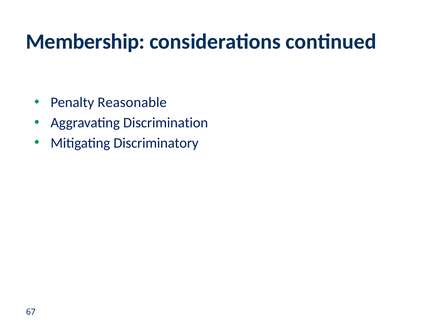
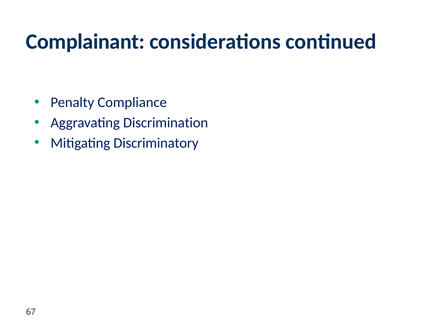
Membership: Membership -> Complainant
Reasonable: Reasonable -> Compliance
